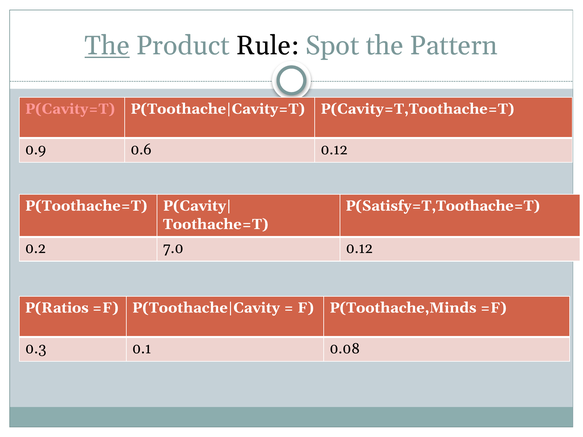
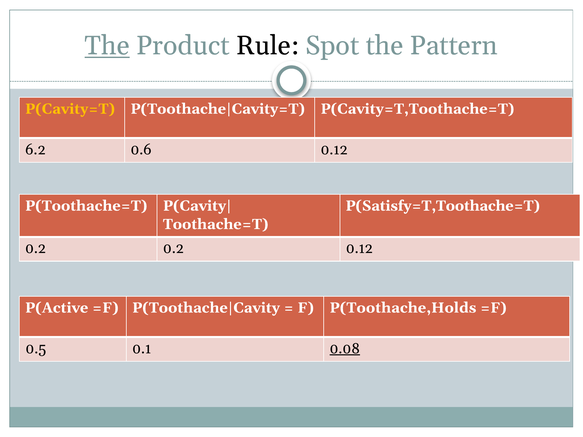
P(Cavity=T colour: pink -> yellow
0.9: 0.9 -> 6.2
0.2 7.0: 7.0 -> 0.2
P(Ratios: P(Ratios -> P(Active
P(Toothache,Minds: P(Toothache,Minds -> P(Toothache,Holds
0.3: 0.3 -> 0.5
0.08 underline: none -> present
